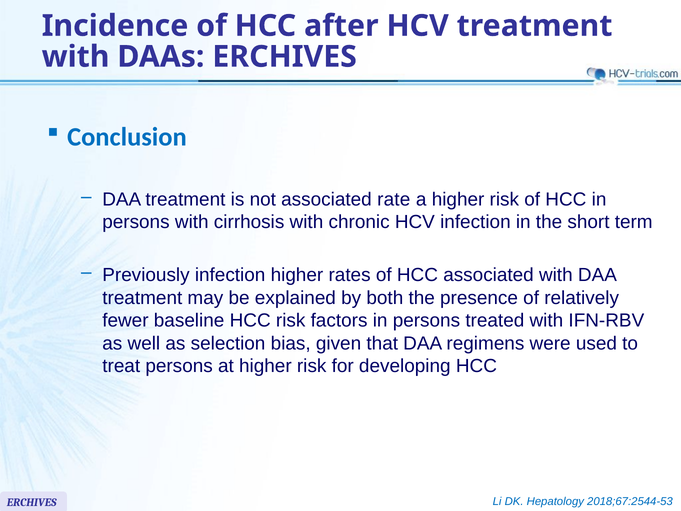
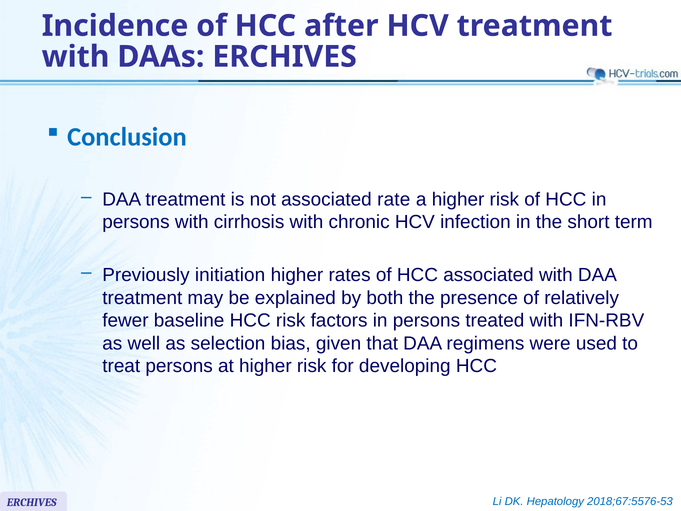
Previously infection: infection -> initiation
2018;67:2544-53: 2018;67:2544-53 -> 2018;67:5576-53
